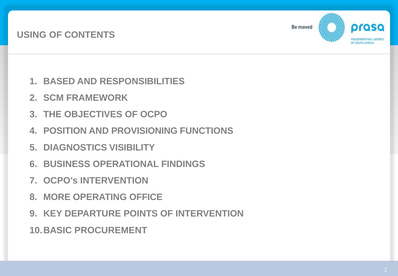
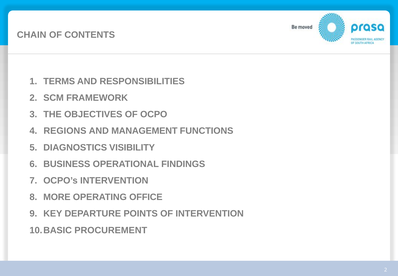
USING: USING -> CHAIN
BASED: BASED -> TERMS
POSITION: POSITION -> REGIONS
PROVISIONING: PROVISIONING -> MANAGEMENT
